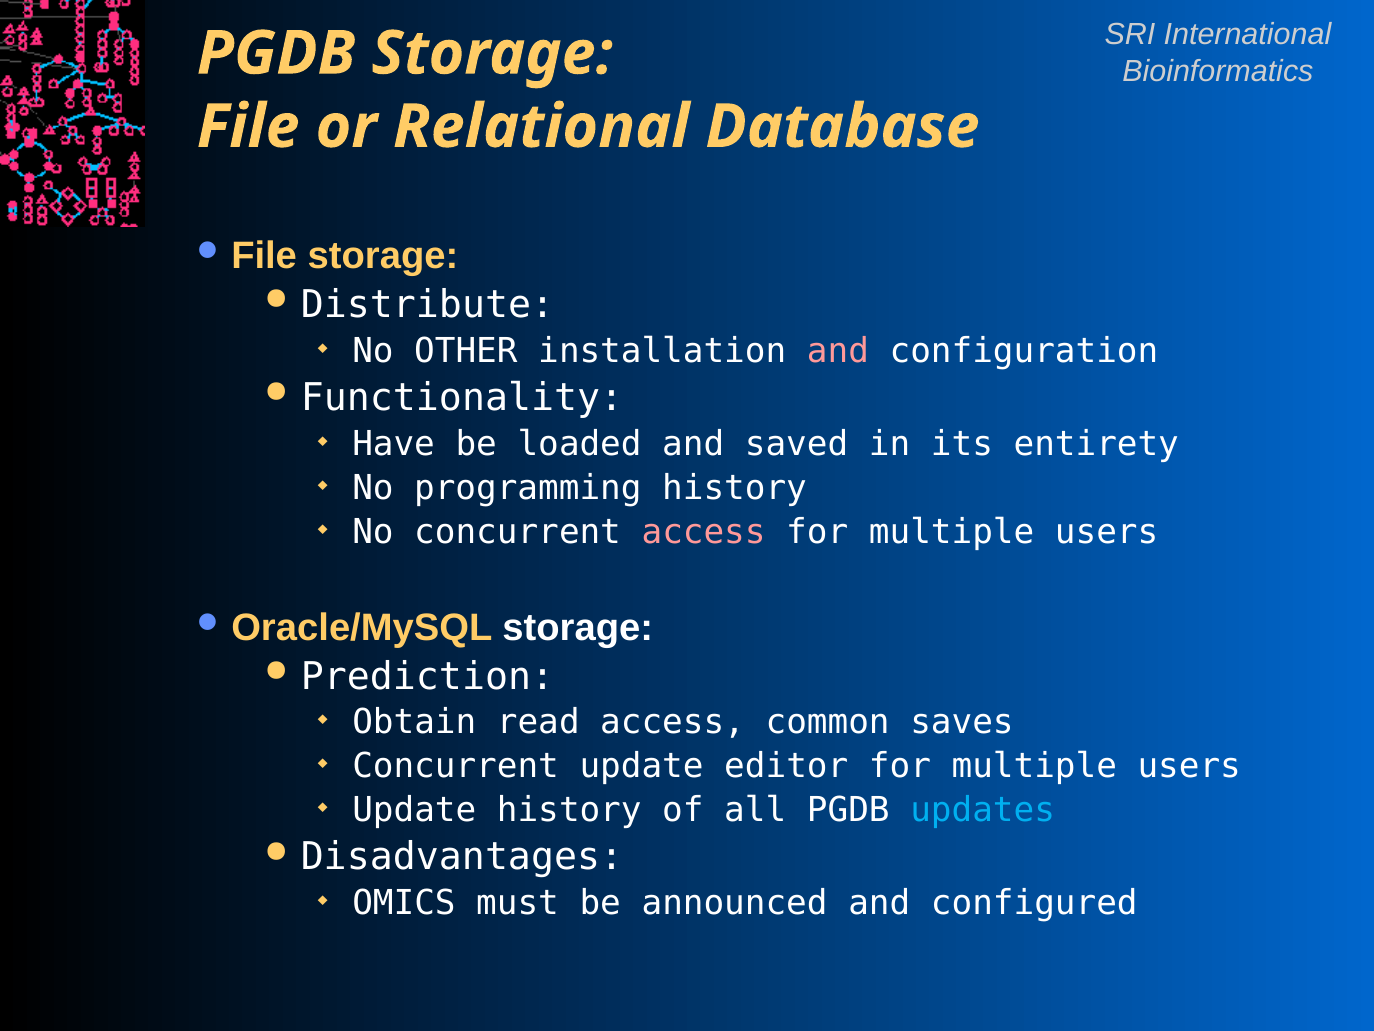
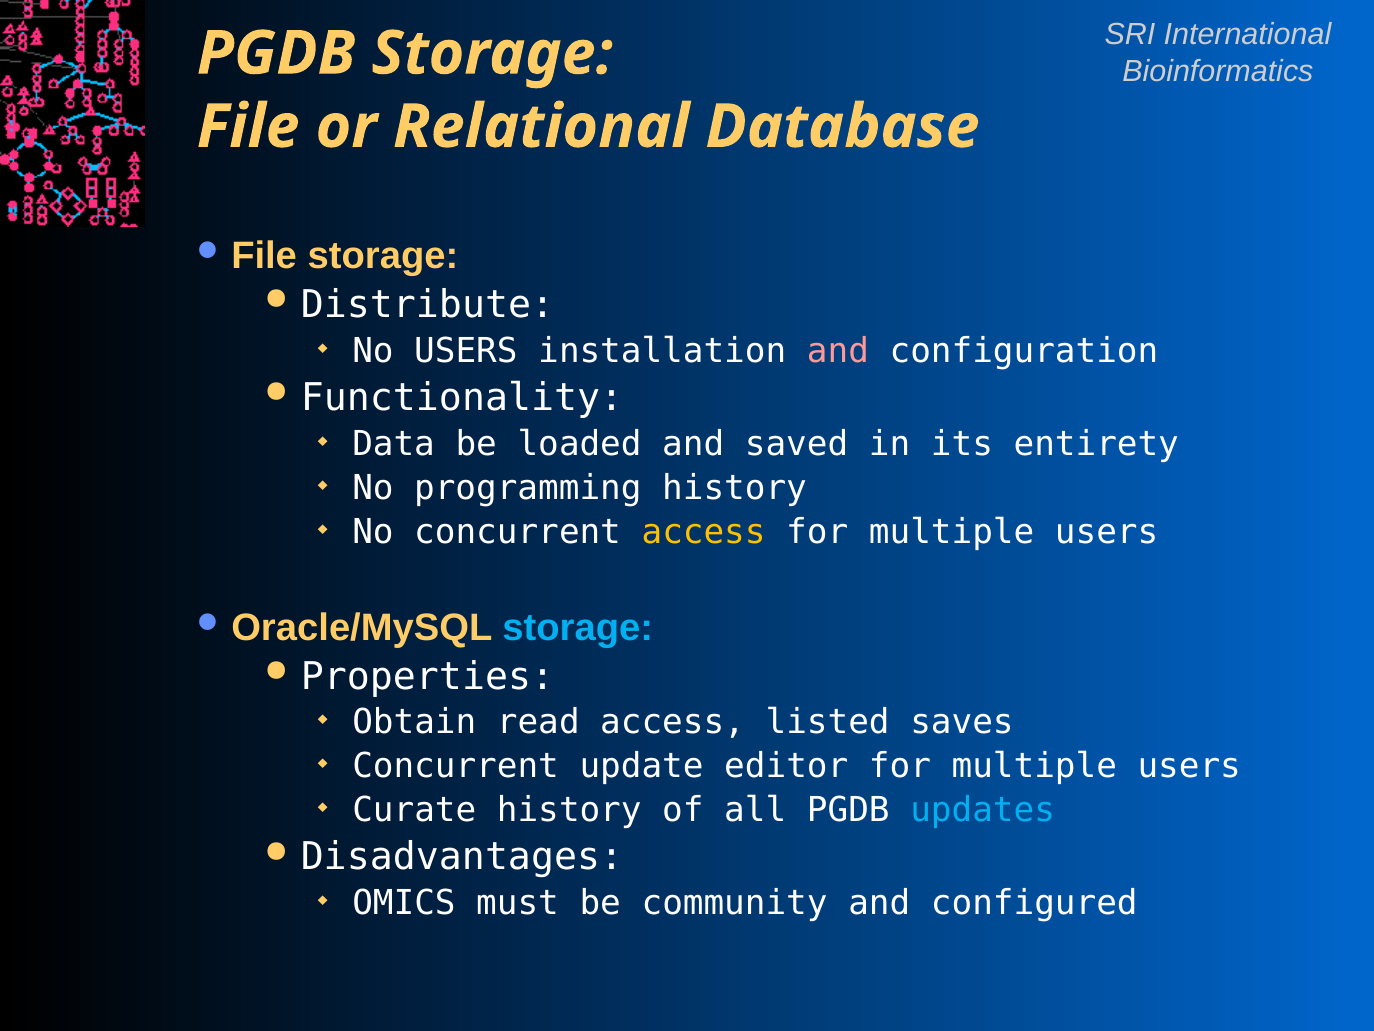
No OTHER: OTHER -> USERS
Have: Have -> Data
access at (704, 532) colour: pink -> yellow
storage at (578, 627) colour: white -> light blue
Prediction: Prediction -> Properties
common: common -> listed
Update at (414, 810): Update -> Curate
announced: announced -> community
